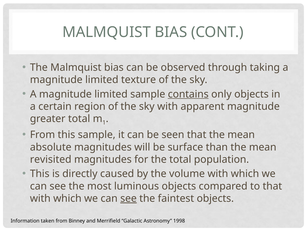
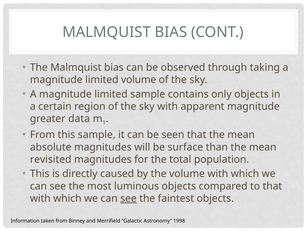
limited texture: texture -> volume
contains underline: present -> none
greater total: total -> data
